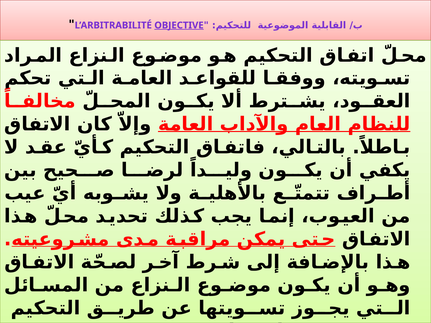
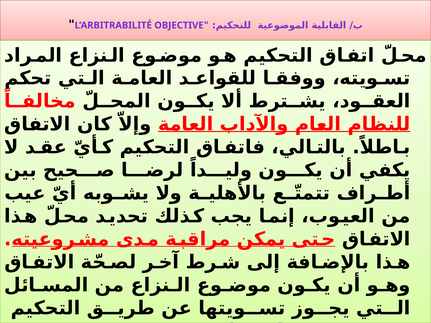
OBJECTIVE underline: present -> none
